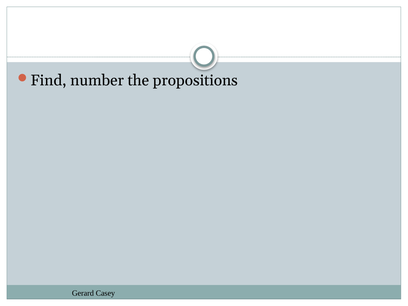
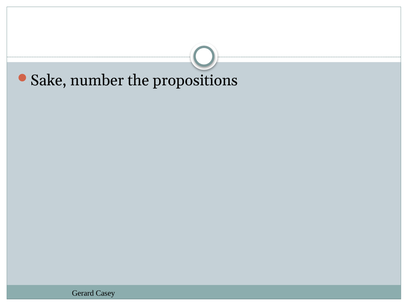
Find: Find -> Sake
